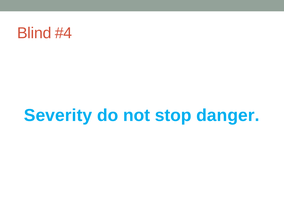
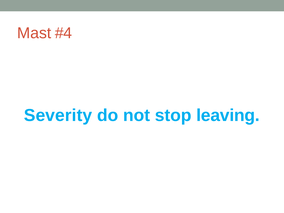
Blind: Blind -> Mast
danger: danger -> leaving
